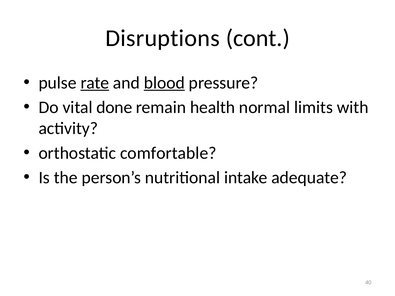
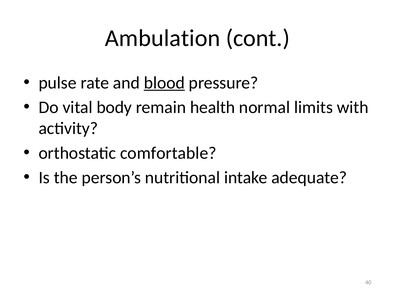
Disruptions: Disruptions -> Ambulation
rate underline: present -> none
done: done -> body
